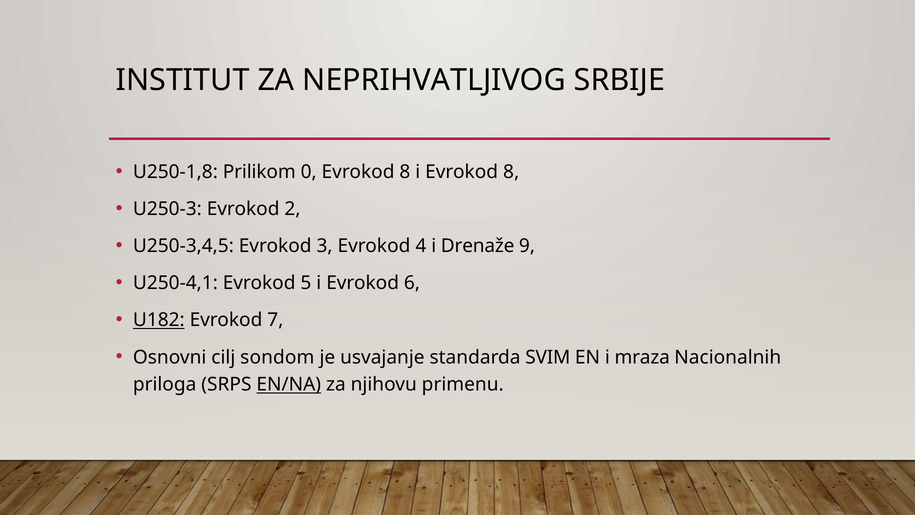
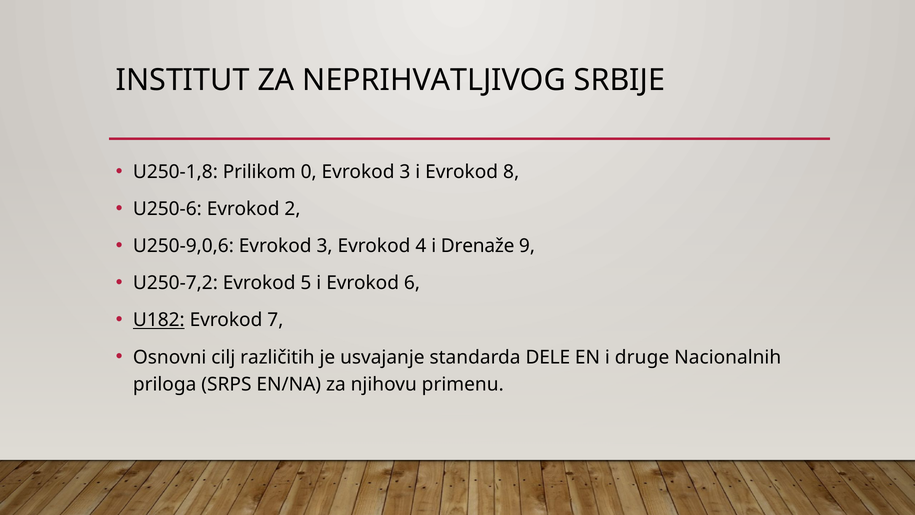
0 Evrokod 8: 8 -> 3
U250-3: U250-3 -> U250-6
U250-3,4,5: U250-3,4,5 -> U250-9,0,6
U250-4,1: U250-4,1 -> U250-7,2
sondom: sondom -> različitih
SVIM: SVIM -> DELE
mraza: mraza -> druge
EN/NA underline: present -> none
